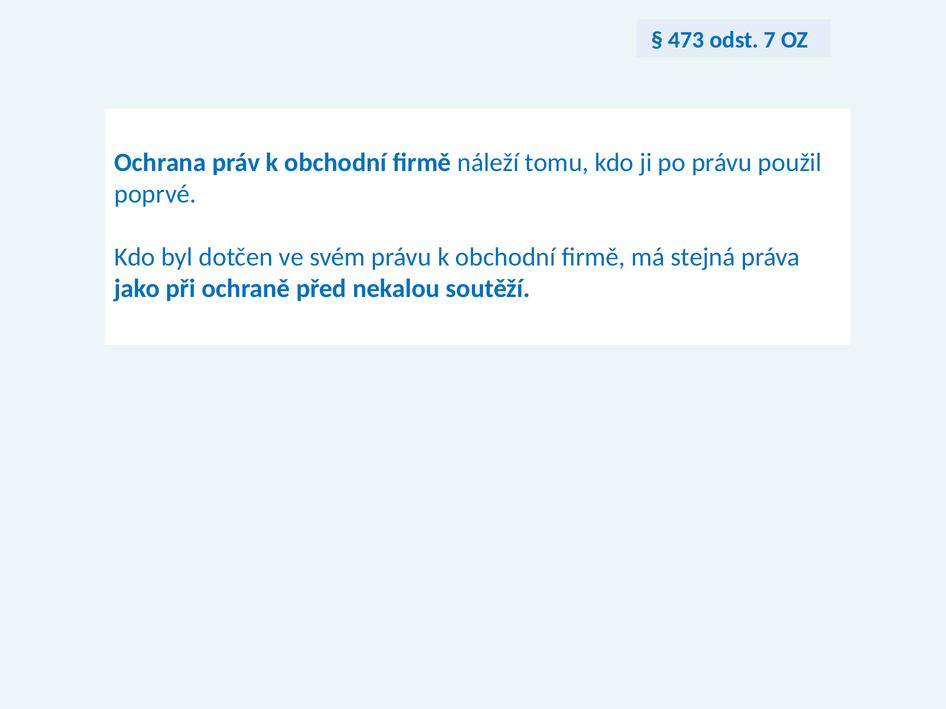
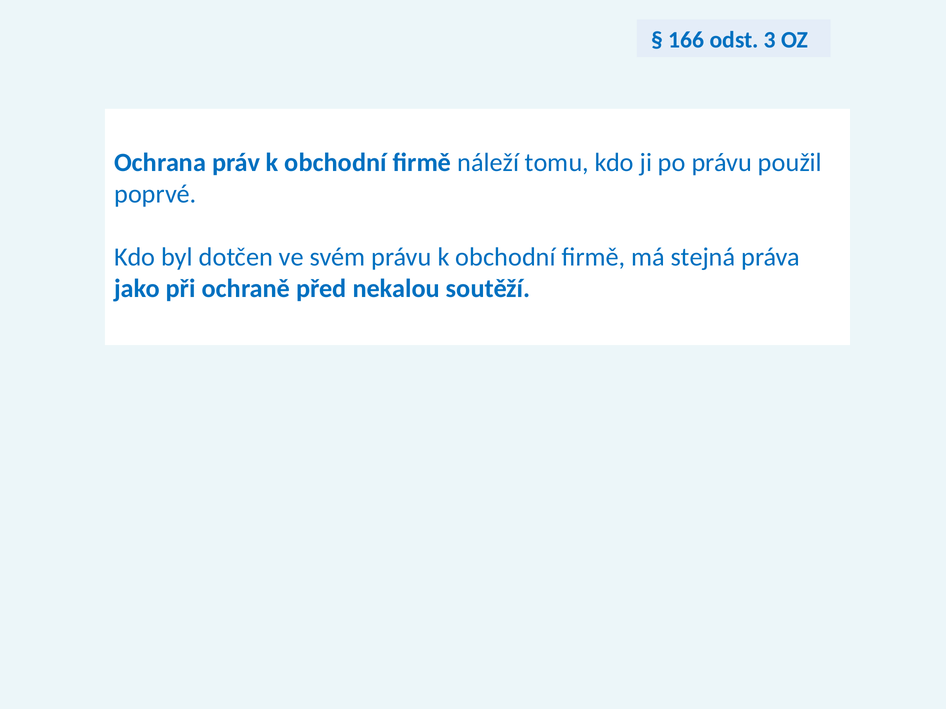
473: 473 -> 166
7: 7 -> 3
